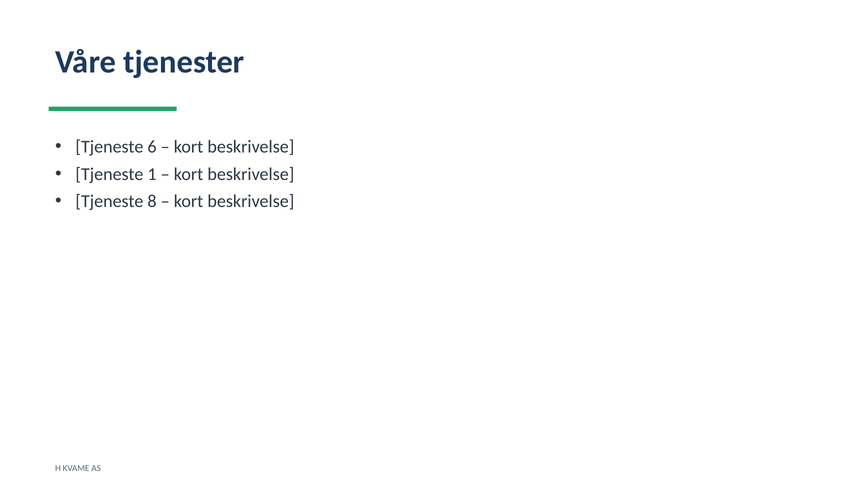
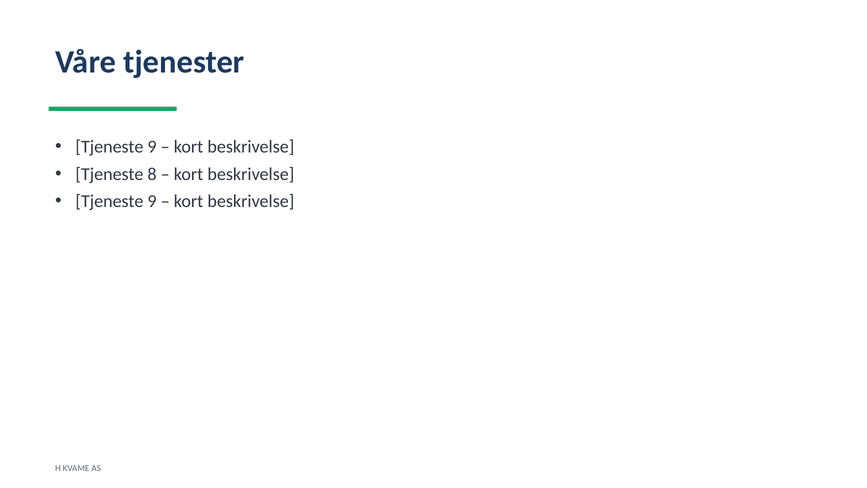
6 at (152, 147): 6 -> 9
1: 1 -> 8
8 at (152, 201): 8 -> 9
